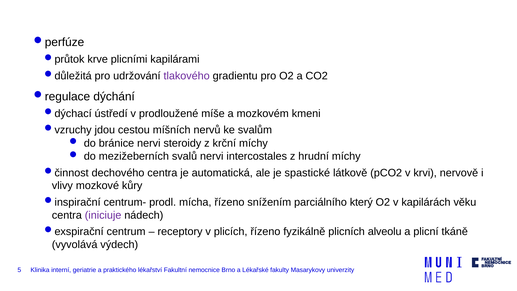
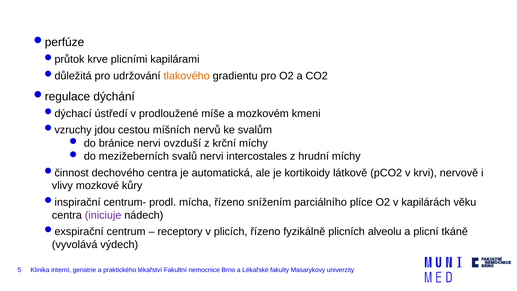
tlakového colour: purple -> orange
steroidy: steroidy -> ovzduší
spastické: spastické -> kortikoidy
který: který -> plíce
